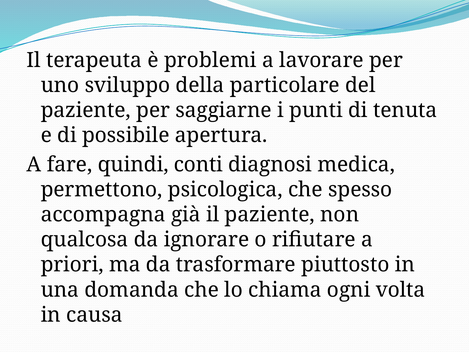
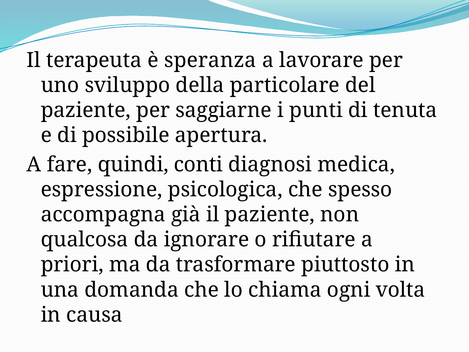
problemi: problemi -> speranza
permettono: permettono -> espressione
